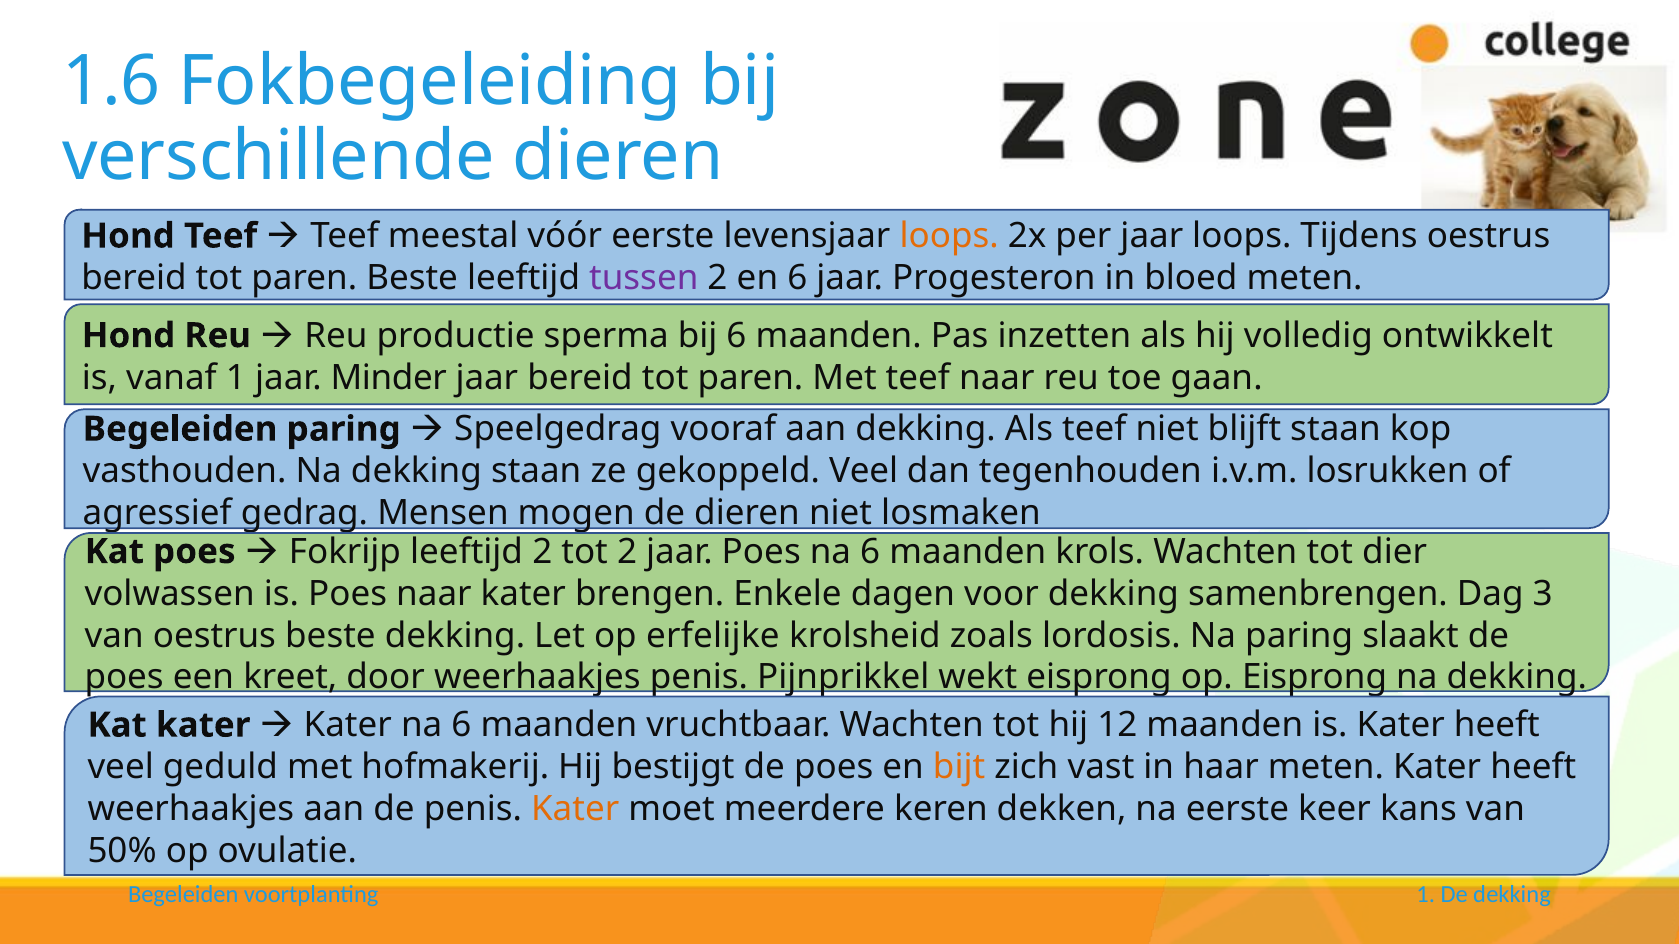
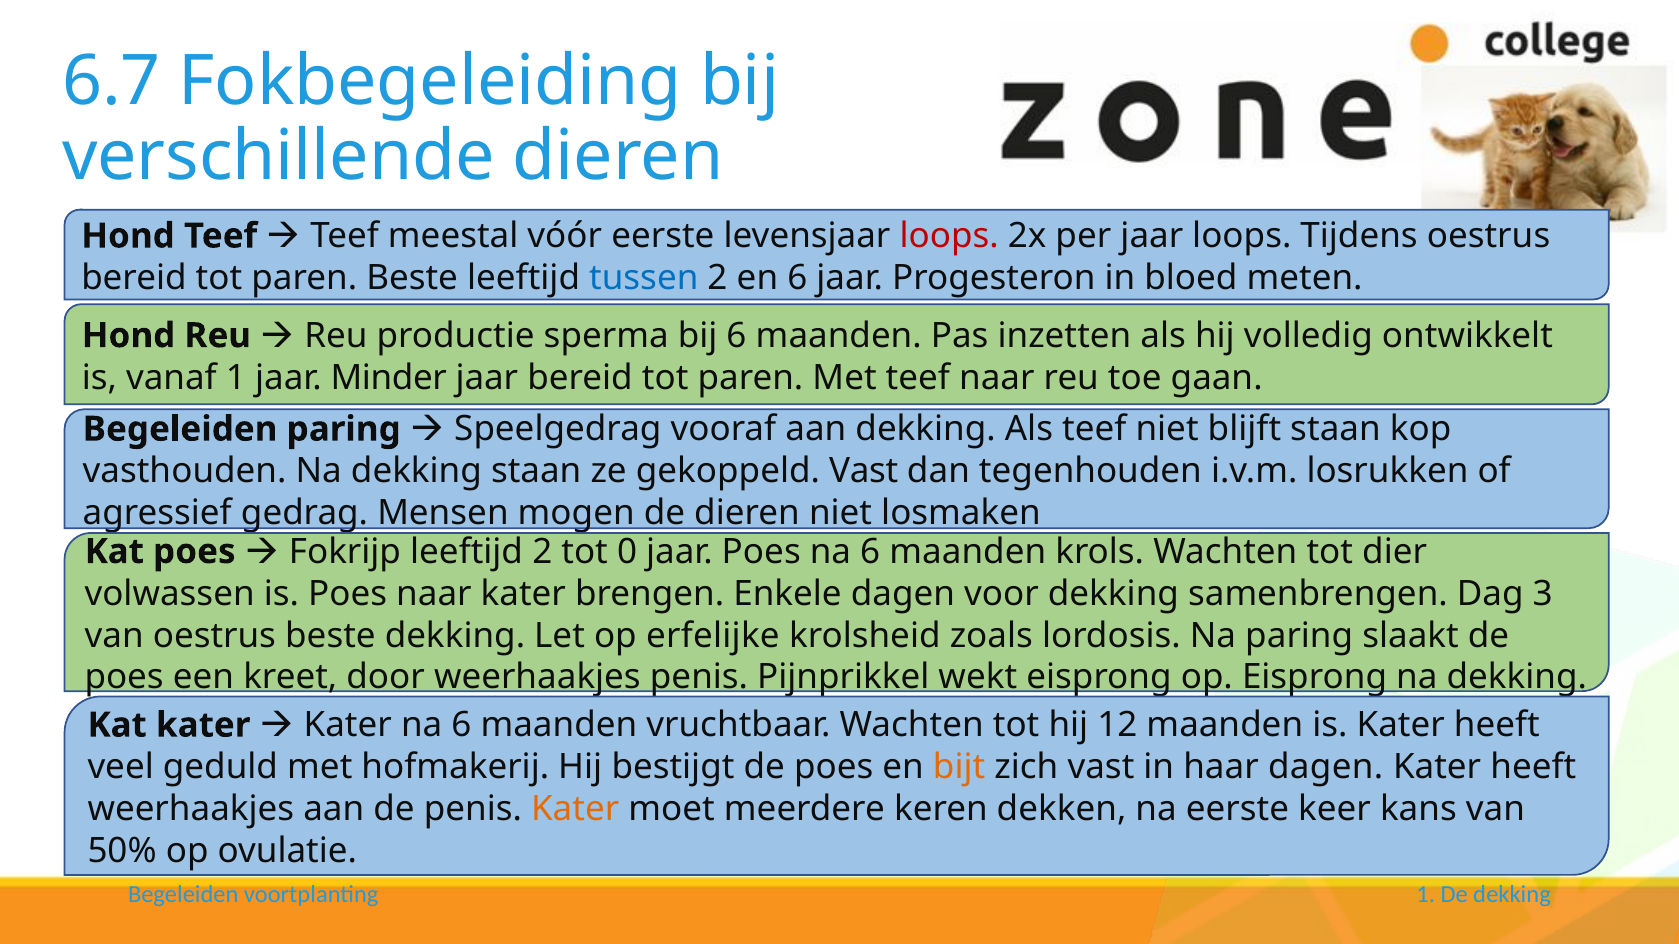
1.6: 1.6 -> 6.7
loops at (949, 236) colour: orange -> red
tussen colour: purple -> blue
gekoppeld Veel: Veel -> Vast
tot 2: 2 -> 0
haar meten: meten -> dagen
